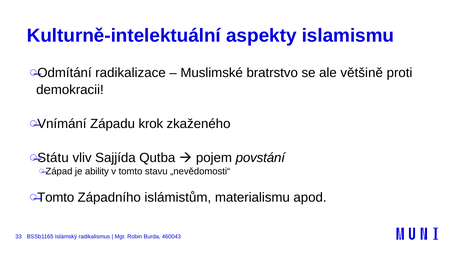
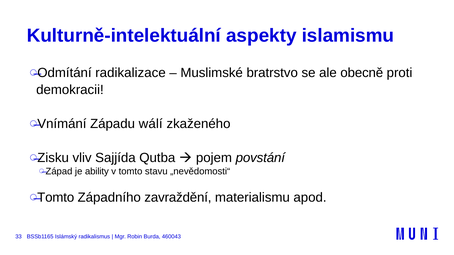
většině: většině -> obecně
krok: krok -> wálí
Státu: Státu -> Zisku
islámistům: islámistům -> zavraždění
